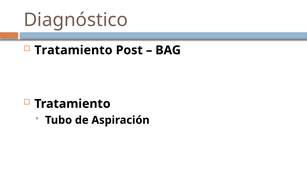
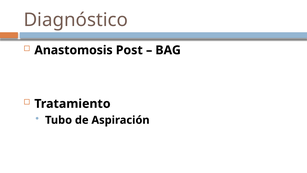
Tratamiento at (73, 50): Tratamiento -> Anastomosis
